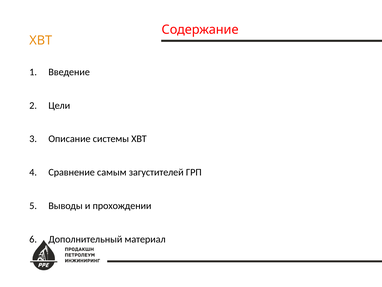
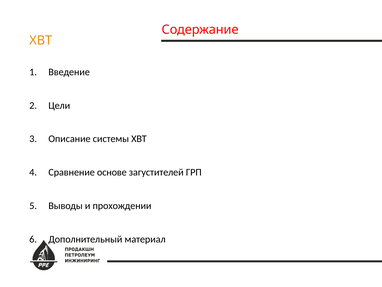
самым: самым -> основе
